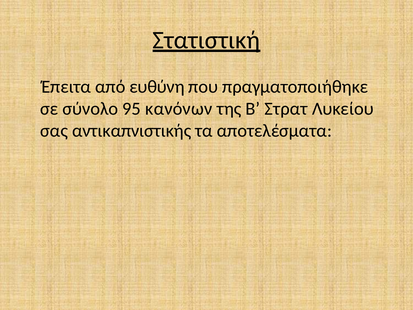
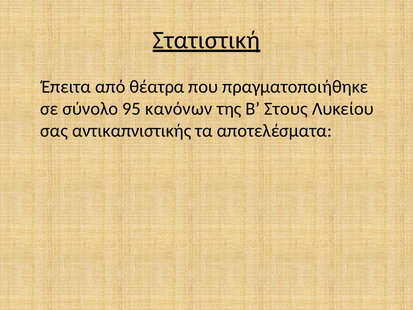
ευθύνη: ευθύνη -> θέατρα
Στρατ: Στρατ -> Στους
